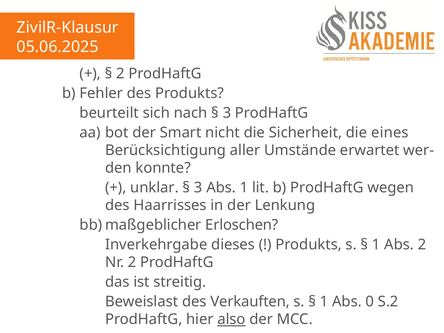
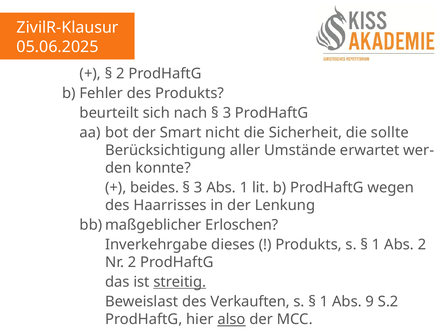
eines: eines -> sollte
unklar: unklar -> beides
streitig underline: none -> present
0: 0 -> 9
